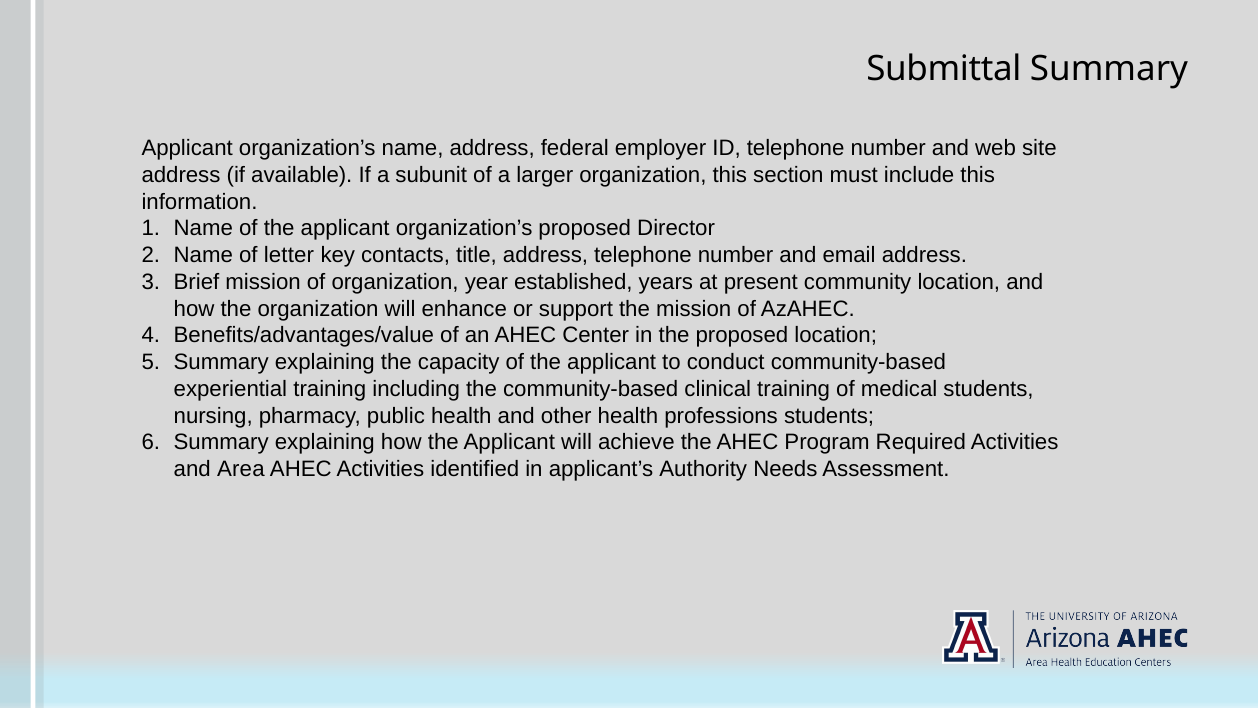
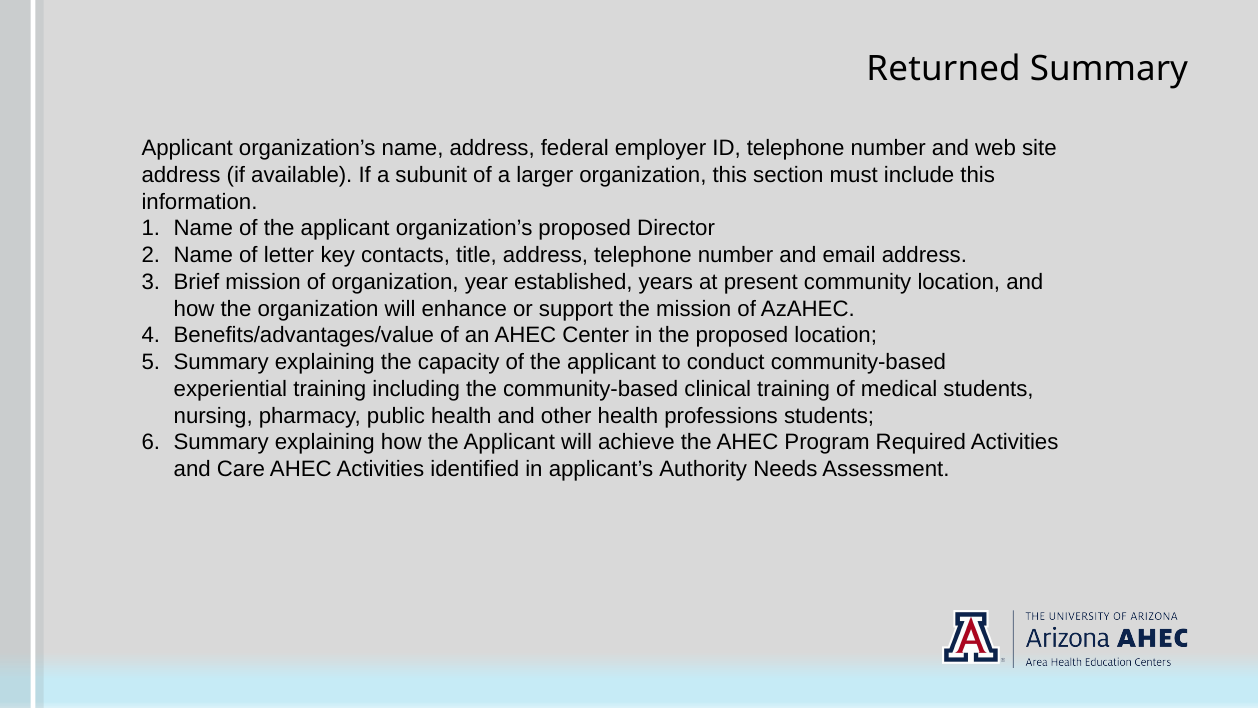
Submittal: Submittal -> Returned
Area: Area -> Care
